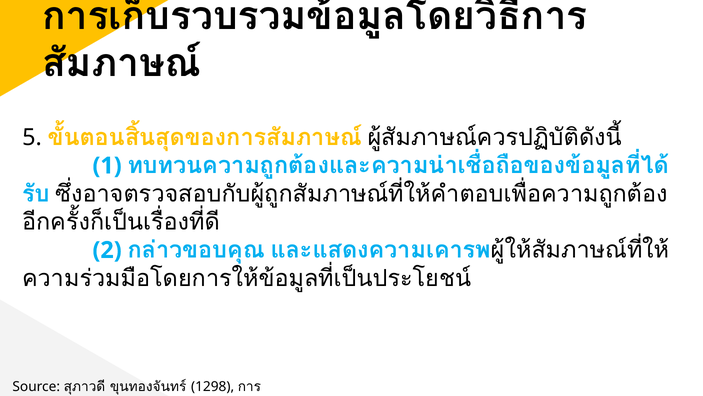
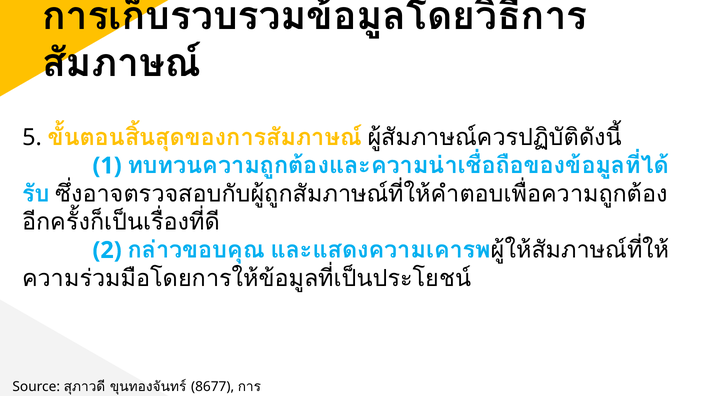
1298: 1298 -> 8677
